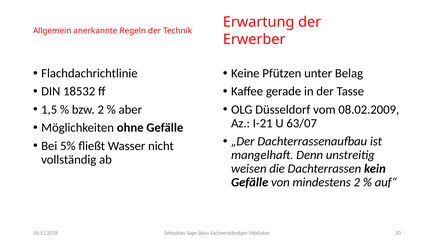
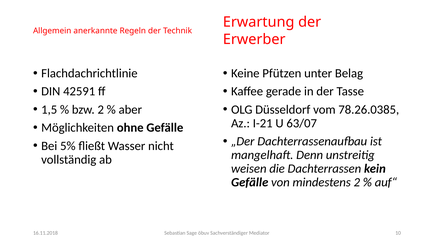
18532: 18532 -> 42591
08.02.2009: 08.02.2009 -> 78.26.0385
